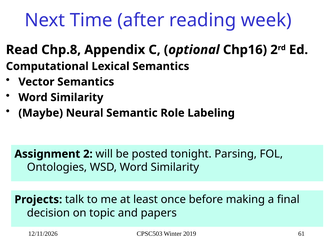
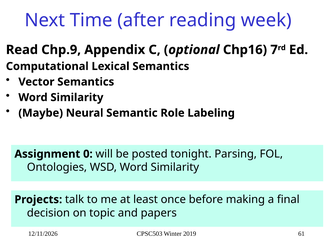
Chp.8: Chp.8 -> Chp.9
Chp16 2: 2 -> 7
Assignment 2: 2 -> 0
